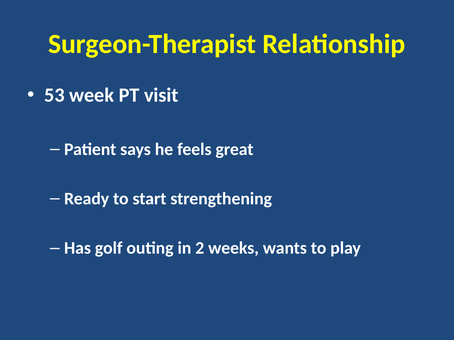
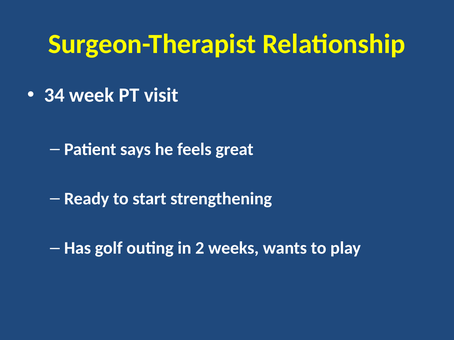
53: 53 -> 34
